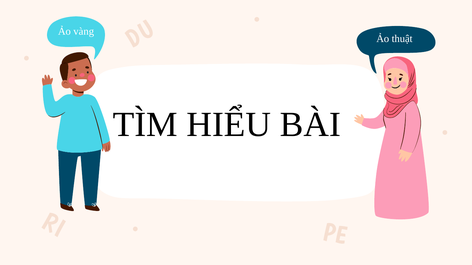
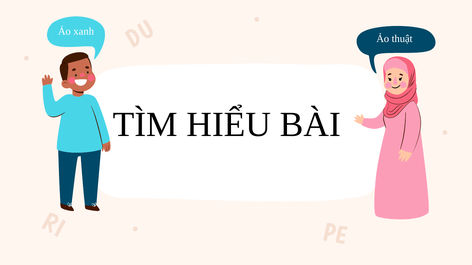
vàng: vàng -> xanh
